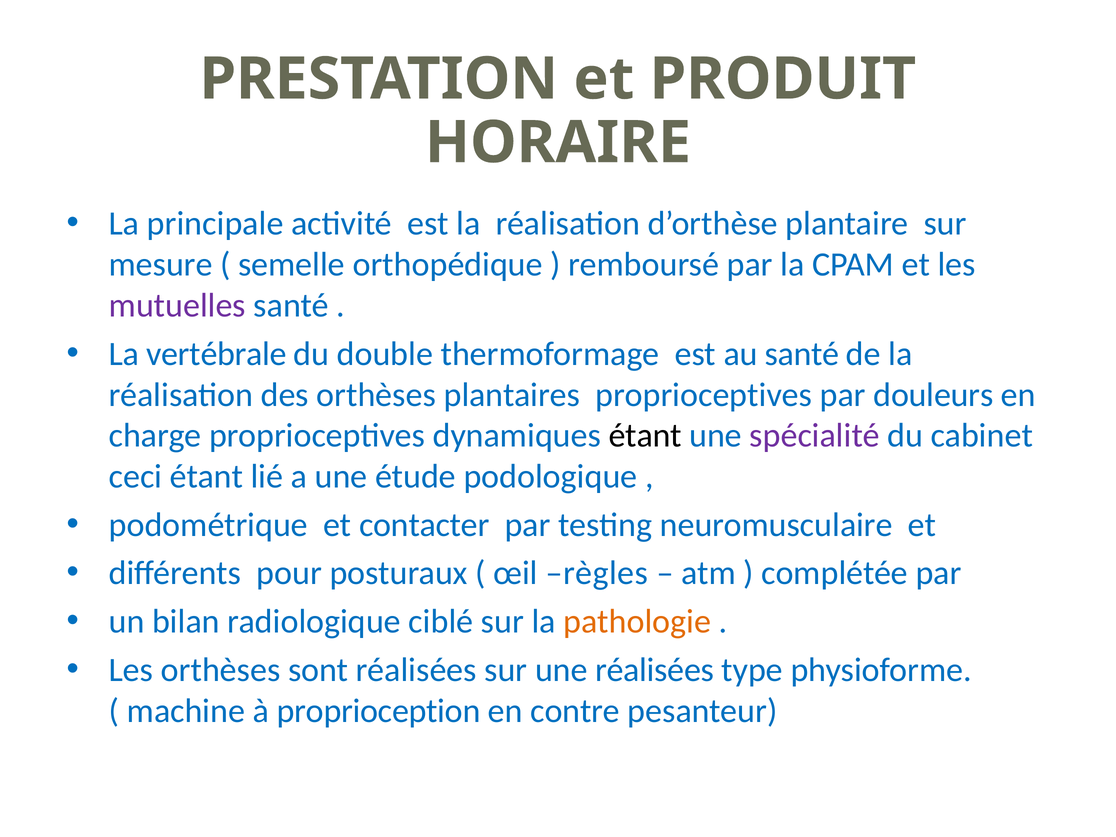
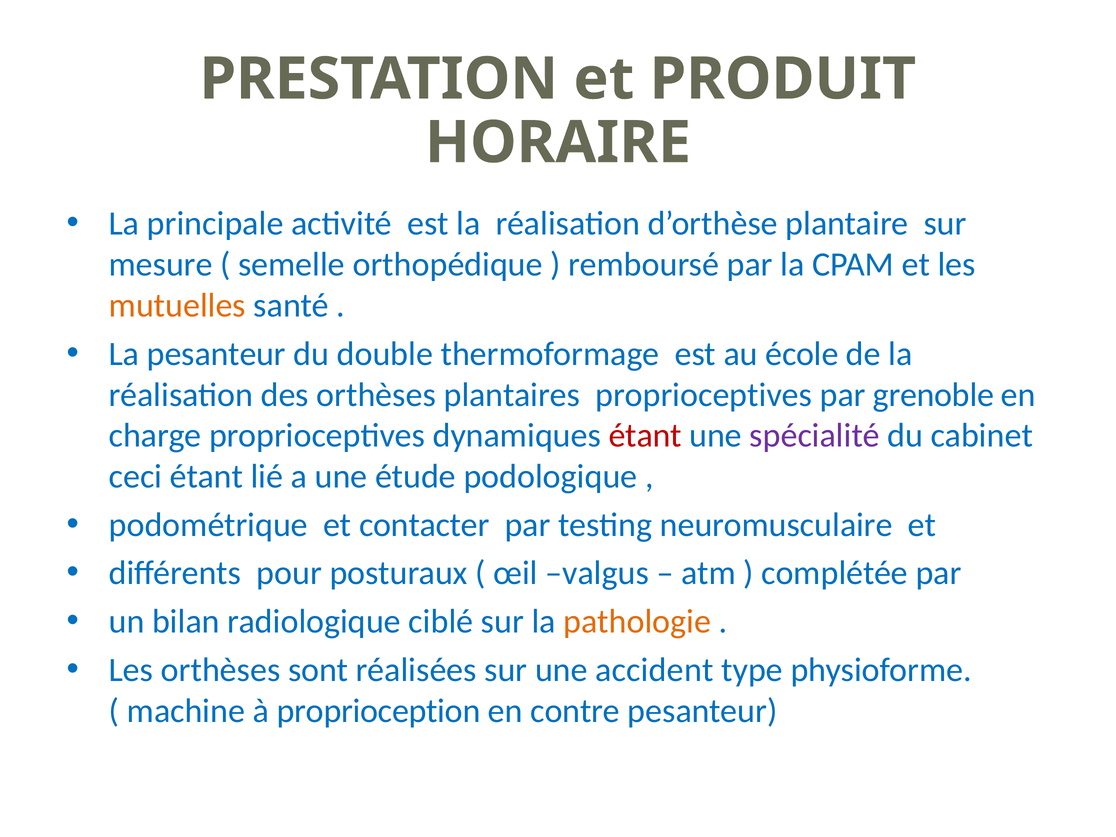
mutuelles colour: purple -> orange
La vertébrale: vertébrale -> pesanteur
au santé: santé -> école
douleurs: douleurs -> grenoble
étant at (645, 436) colour: black -> red
règles: règles -> valgus
une réalisées: réalisées -> accident
